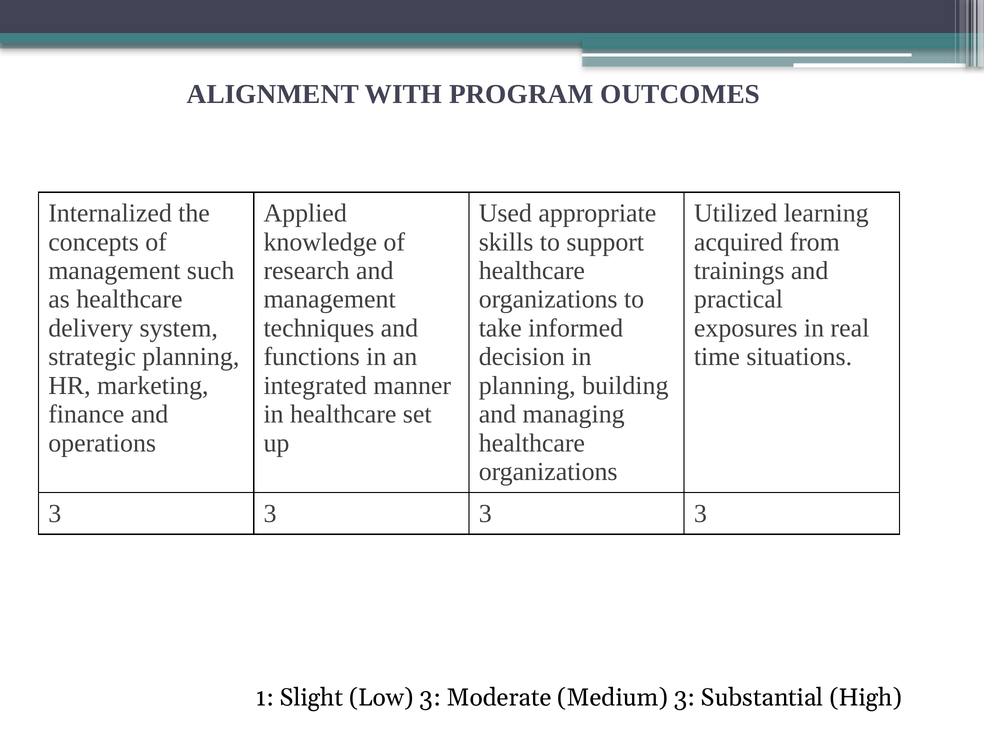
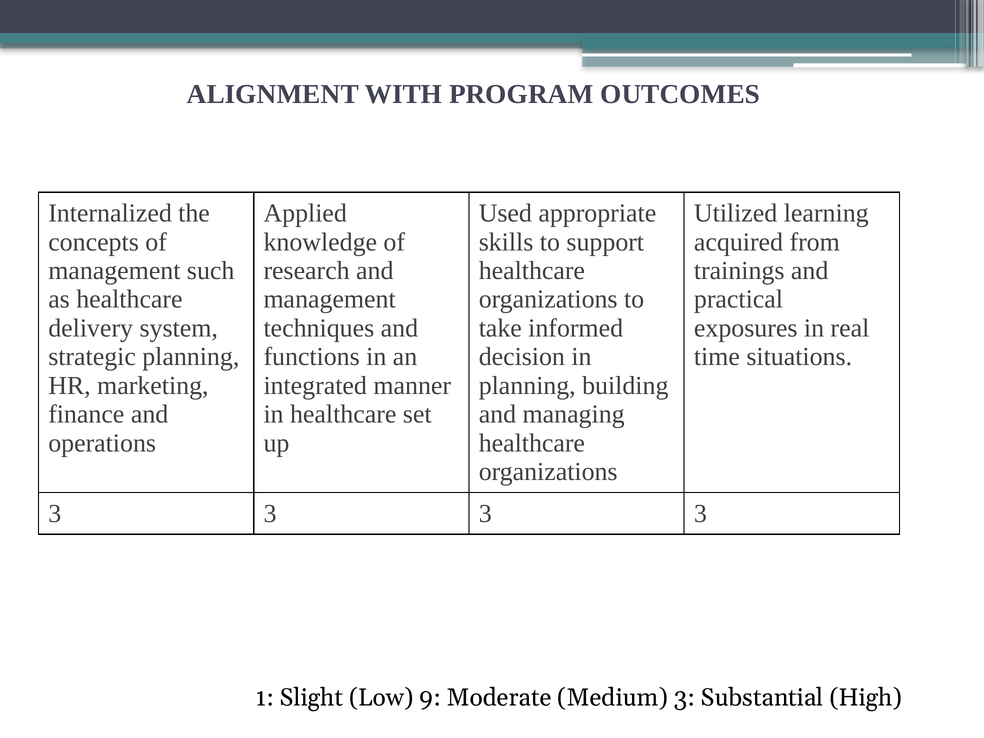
Low 3: 3 -> 9
